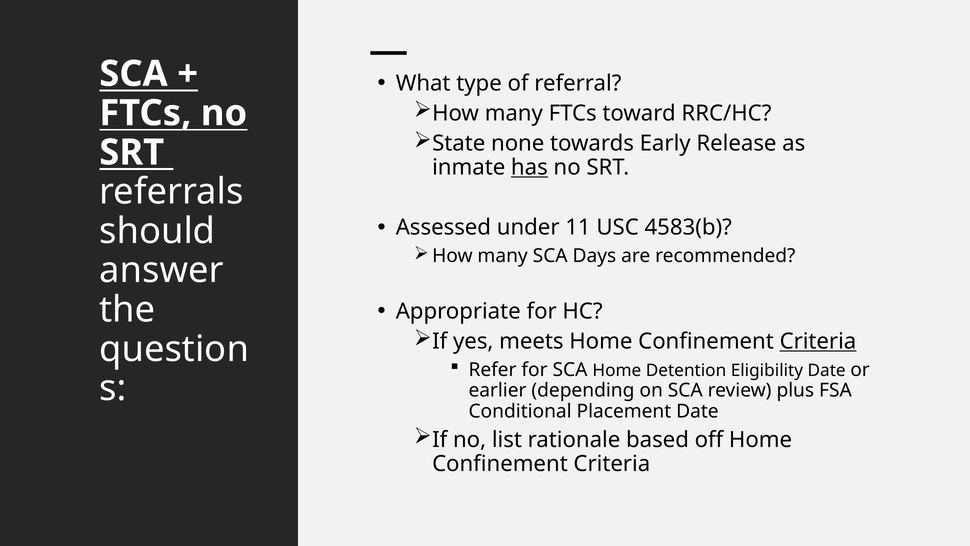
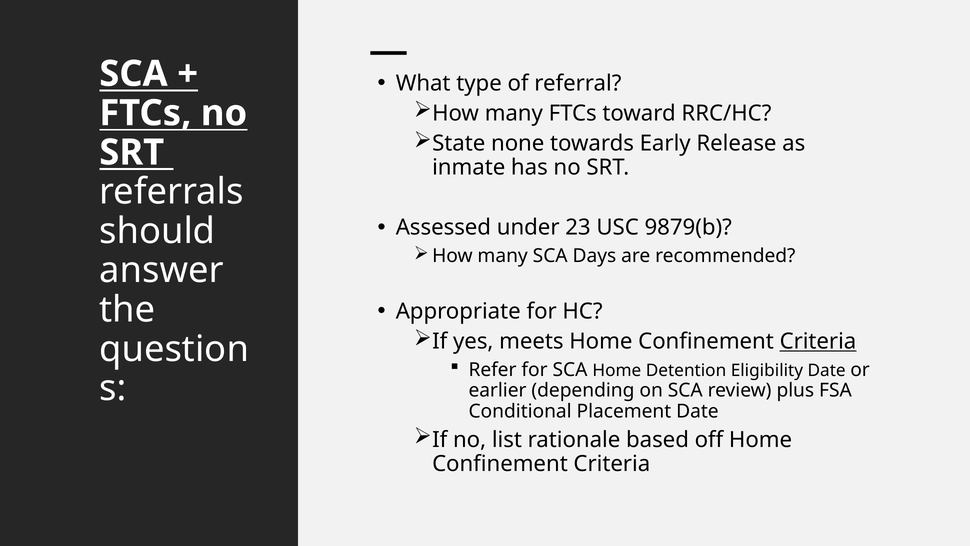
has underline: present -> none
11: 11 -> 23
4583(b: 4583(b -> 9879(b
